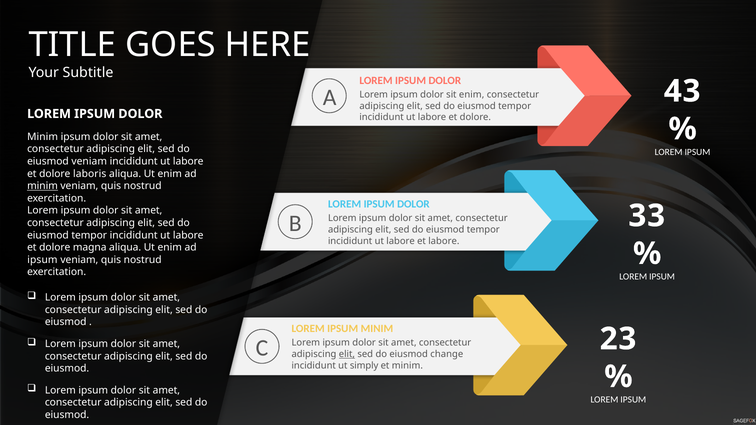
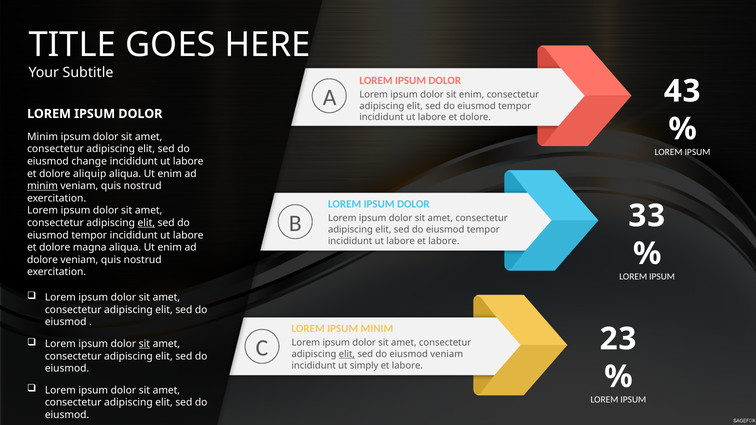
eiusmod veniam: veniam -> change
laboris: laboris -> aliquip
elit at (146, 223) underline: none -> present
ipsum at (42, 260): ipsum -> dolore
sit at (144, 344) underline: none -> present
eiusmod change: change -> veniam
minim at (407, 366): minim -> labore
